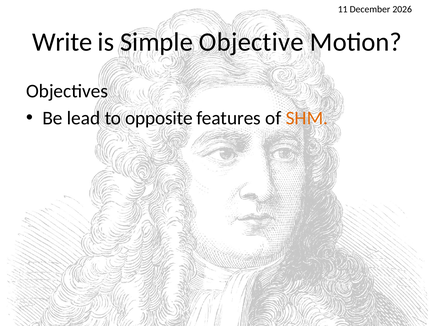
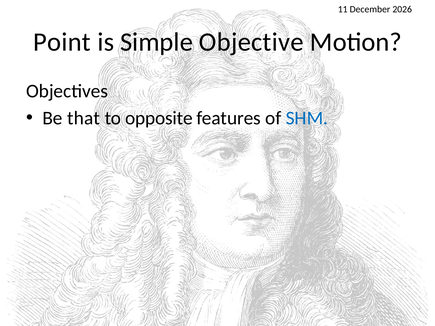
Write: Write -> Point
lead: lead -> that
SHM colour: orange -> blue
